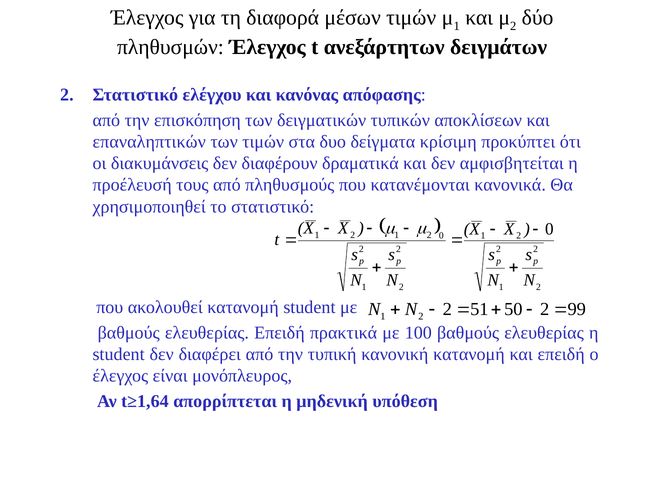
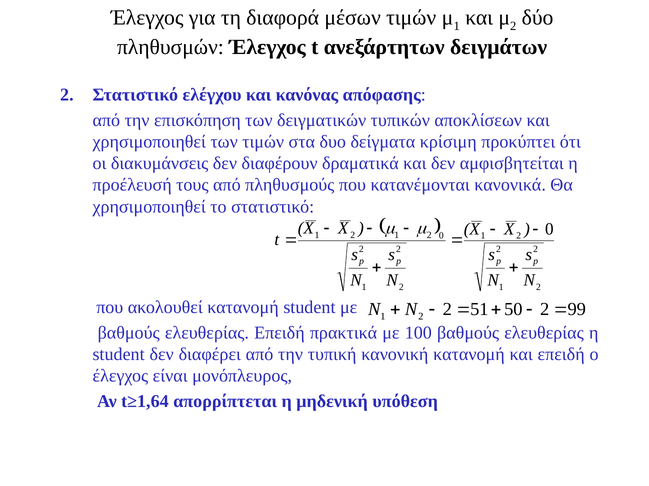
επαναληπτικών at (149, 142): επαναληπτικών -> χρησιμοποιηθεί
